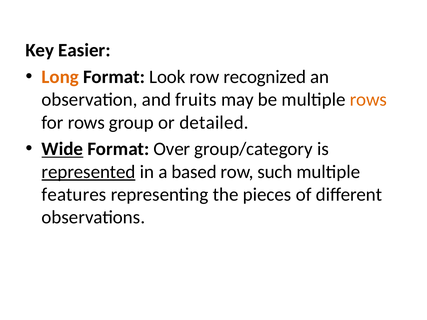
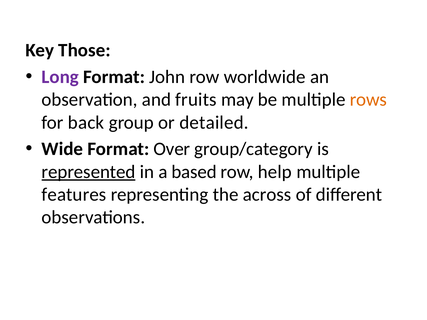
Easier: Easier -> Those
Long colour: orange -> purple
Look: Look -> John
recognized: recognized -> worldwide
for rows: rows -> back
Wide underline: present -> none
such: such -> help
pieces: pieces -> across
